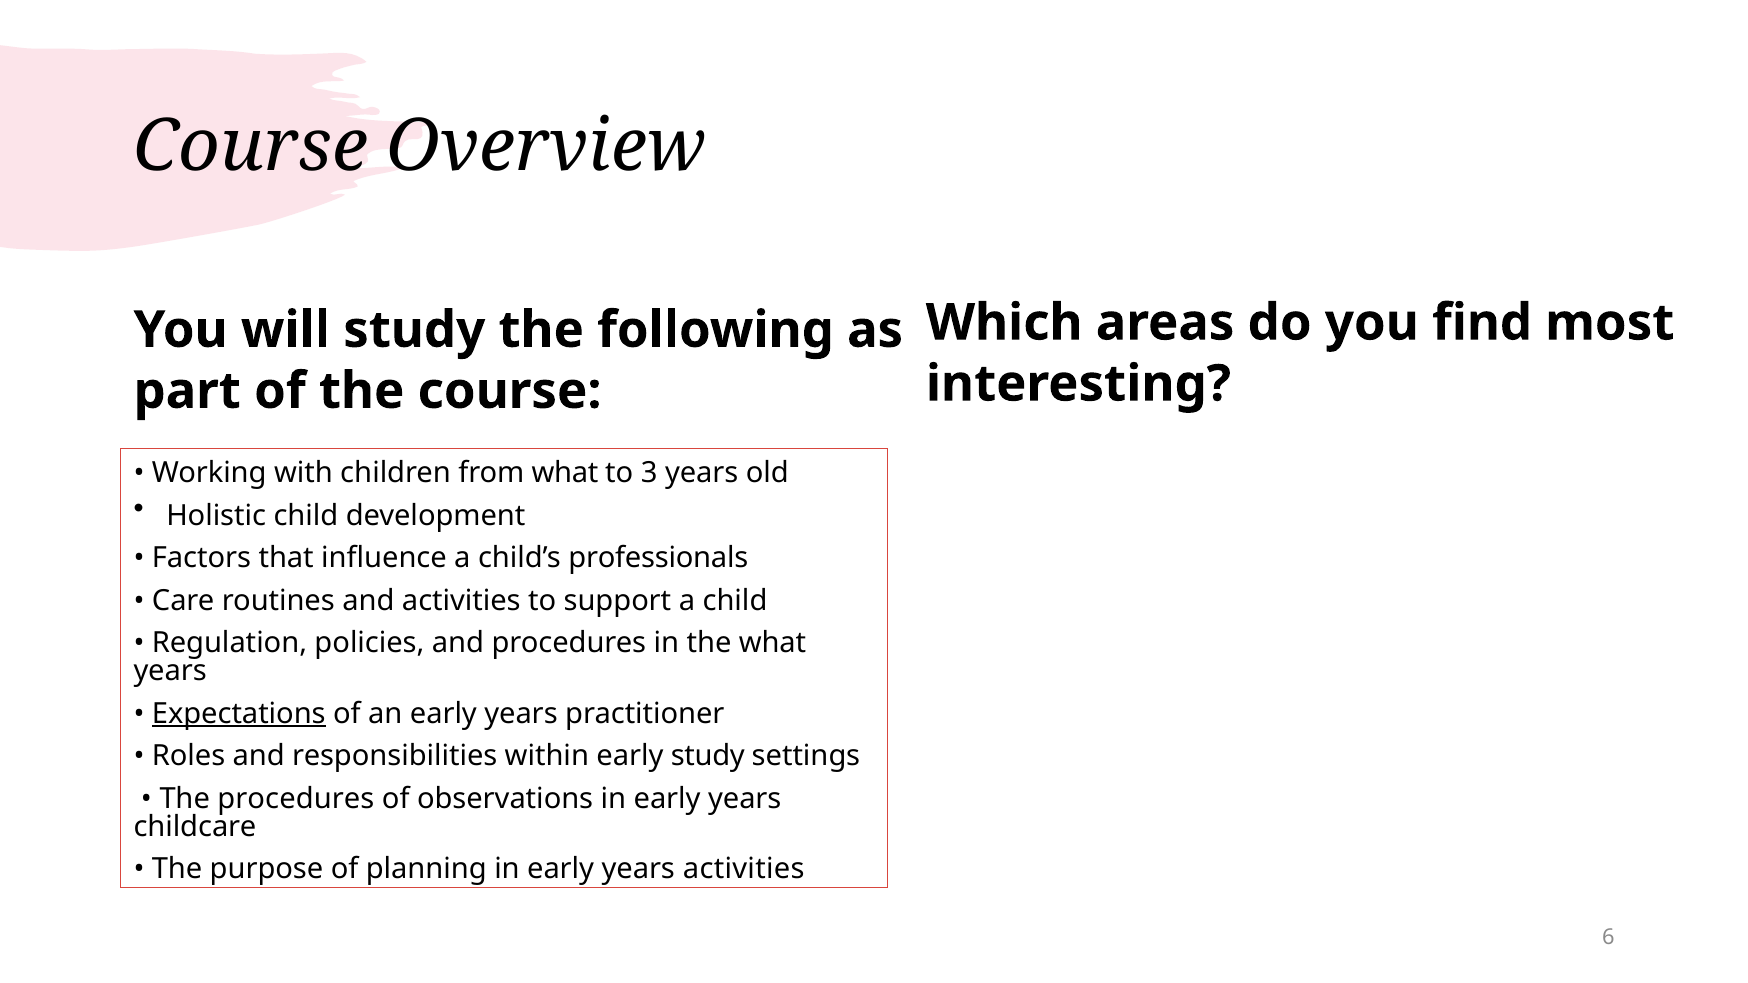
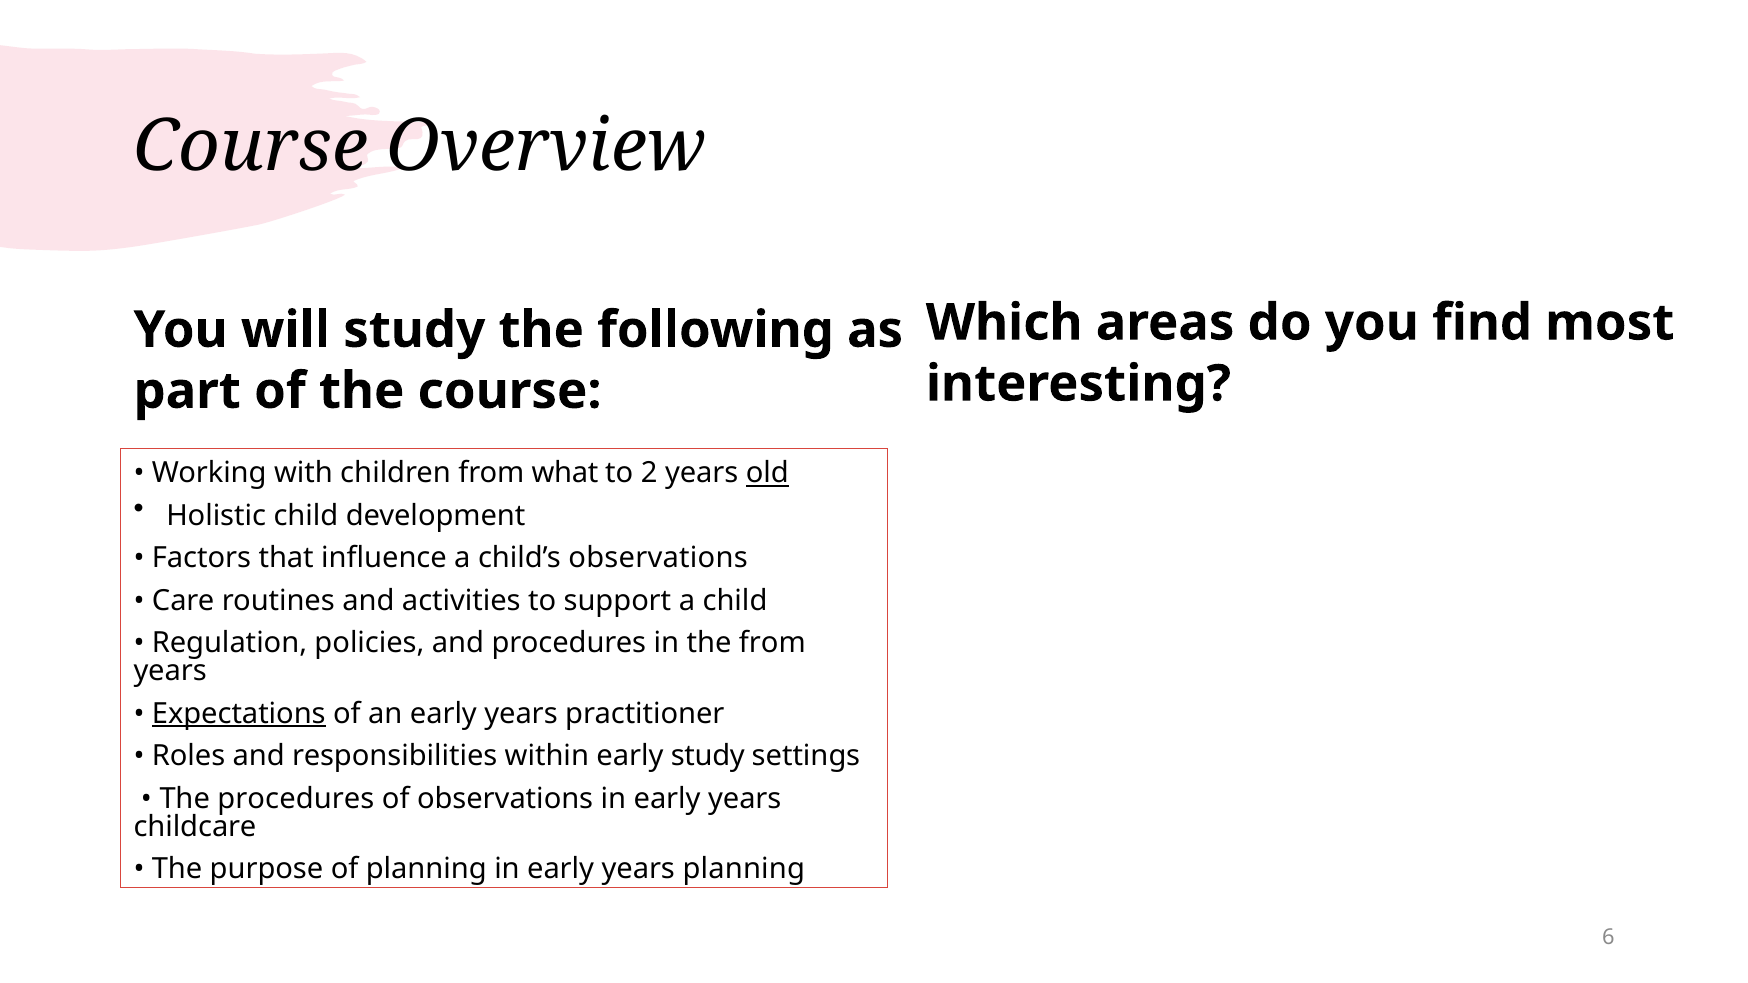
3: 3 -> 2
old underline: none -> present
child’s professionals: professionals -> observations
the what: what -> from
years activities: activities -> planning
